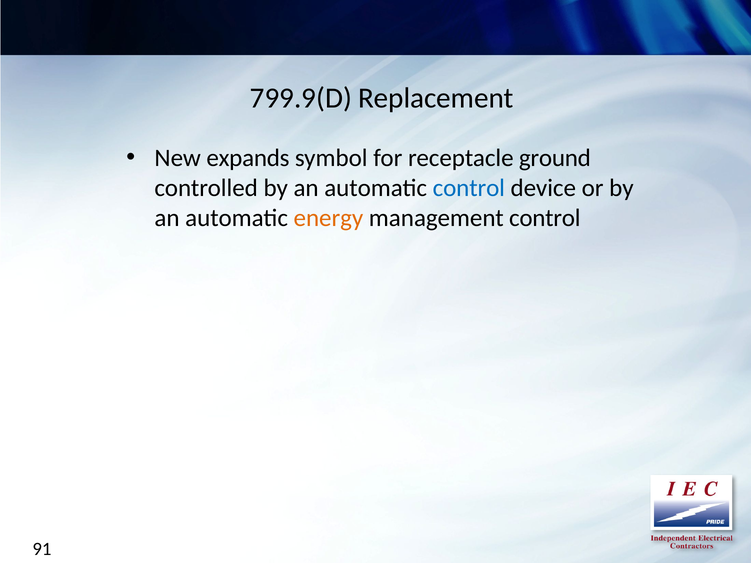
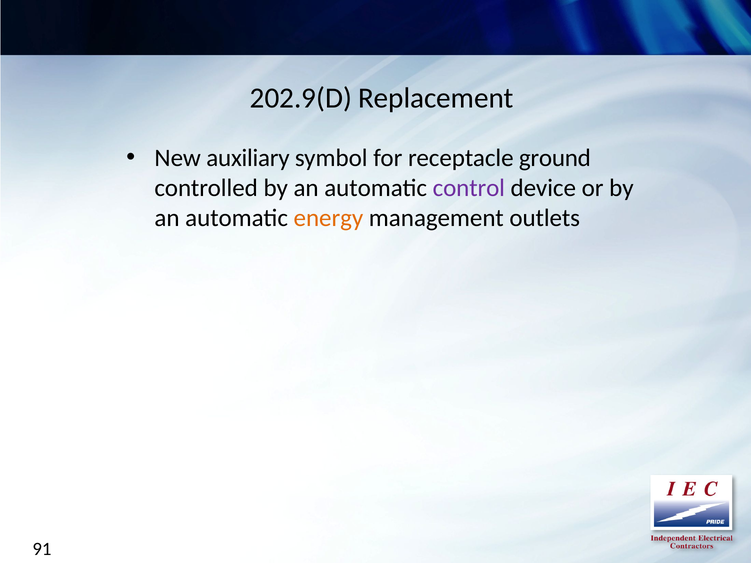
799.9(D: 799.9(D -> 202.9(D
expands: expands -> auxiliary
control at (469, 188) colour: blue -> purple
management control: control -> outlets
